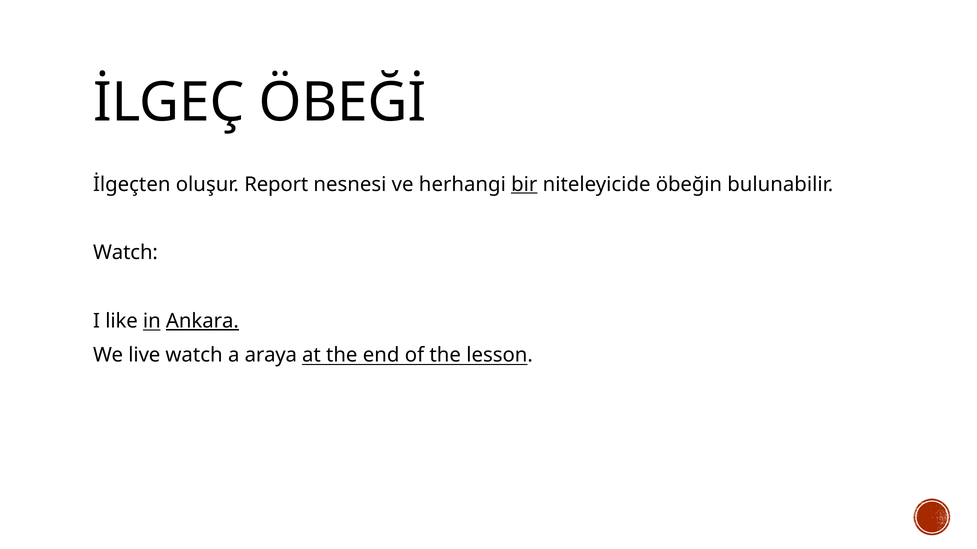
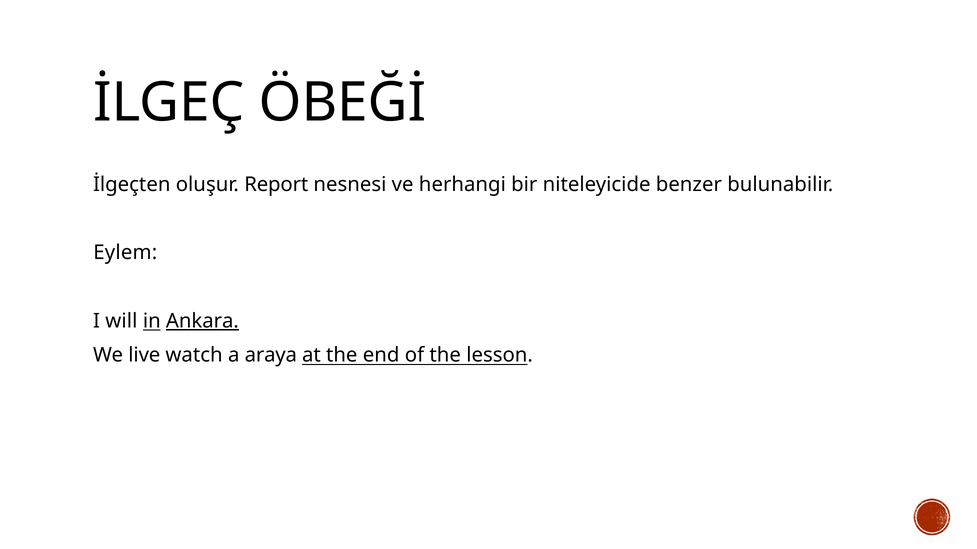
bir underline: present -> none
öbeğin: öbeğin -> benzer
Watch at (125, 253): Watch -> Eylem
like: like -> will
